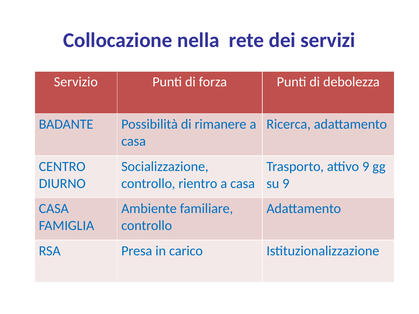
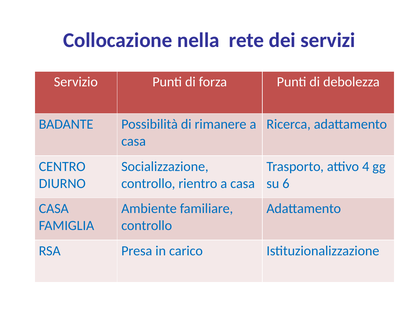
attivo 9: 9 -> 4
su 9: 9 -> 6
